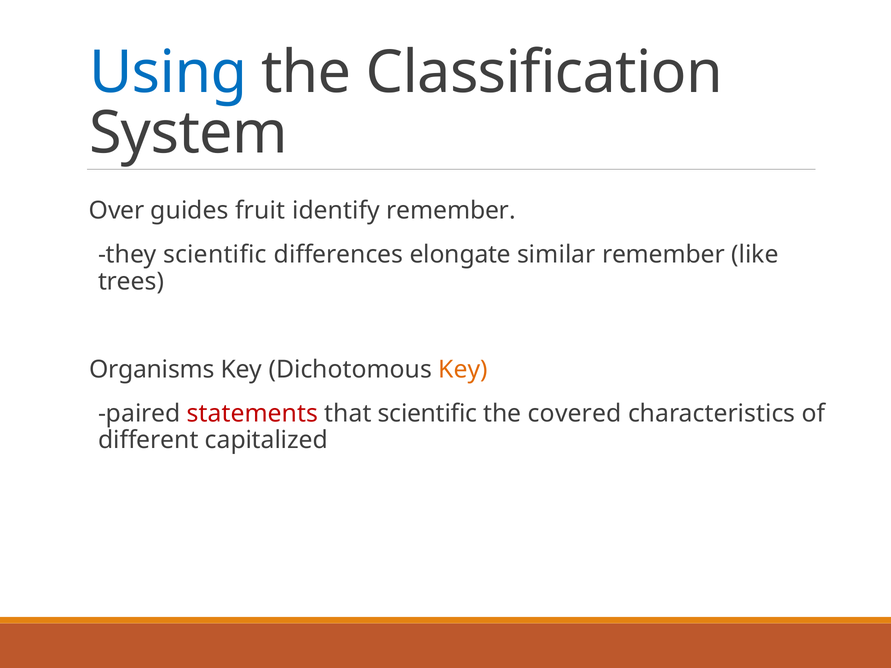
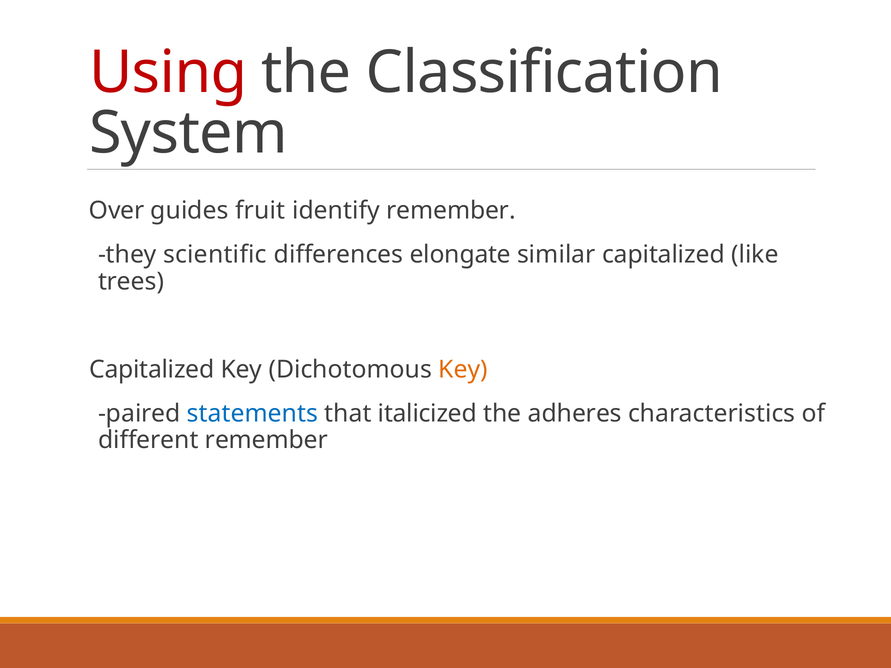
Using colour: blue -> red
similar remember: remember -> capitalized
Organisms at (152, 370): Organisms -> Capitalized
statements colour: red -> blue
that scientific: scientific -> italicized
covered: covered -> adheres
different capitalized: capitalized -> remember
